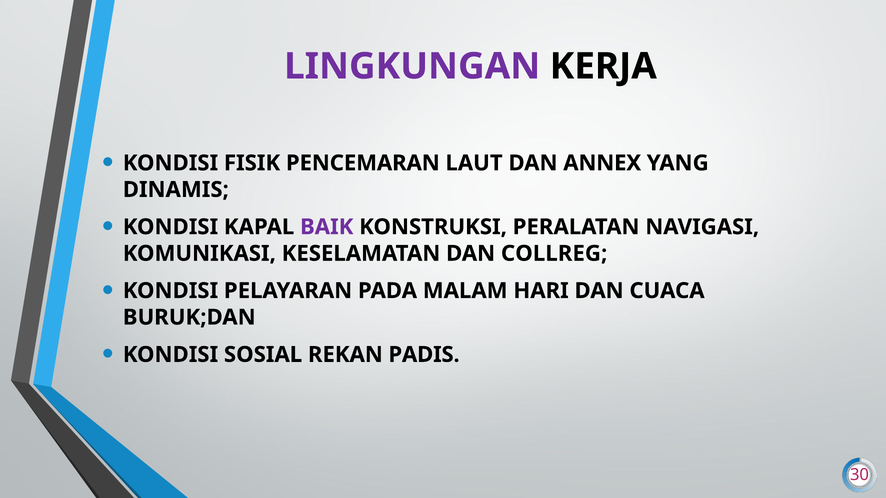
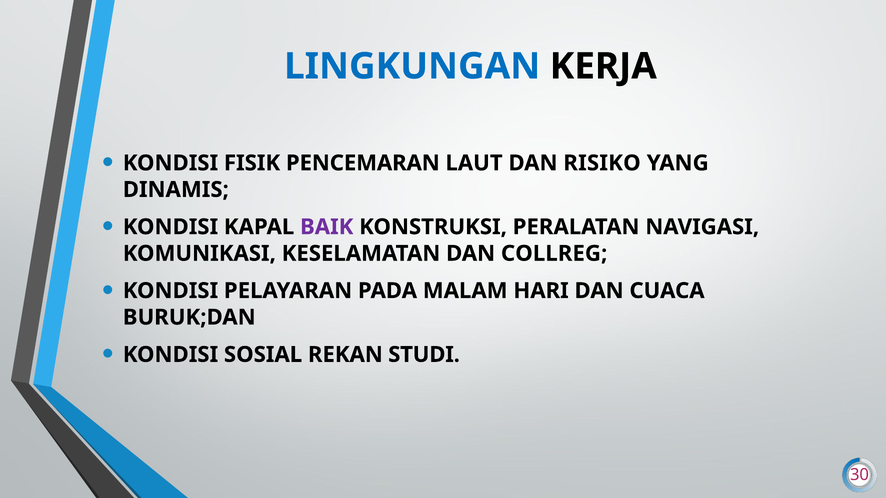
LINGKUNGAN colour: purple -> blue
ANNEX: ANNEX -> RISIKO
PADIS: PADIS -> STUDI
